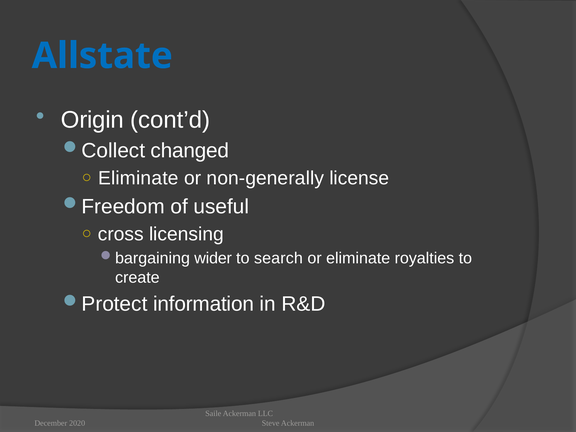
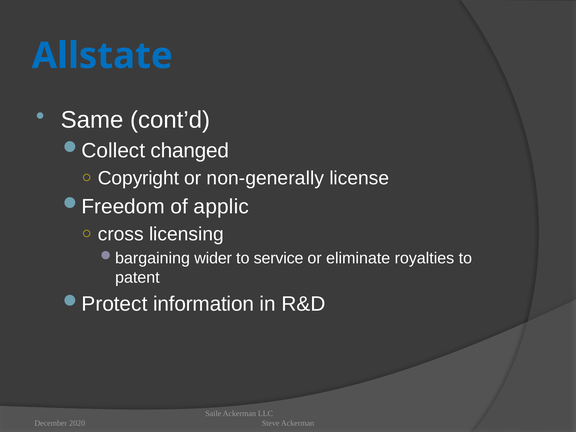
Origin: Origin -> Same
Eliminate at (138, 178): Eliminate -> Copyright
useful: useful -> applic
search: search -> service
create: create -> patent
